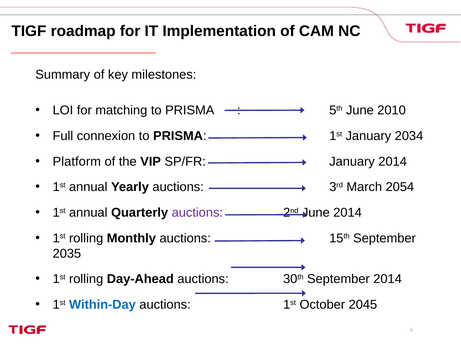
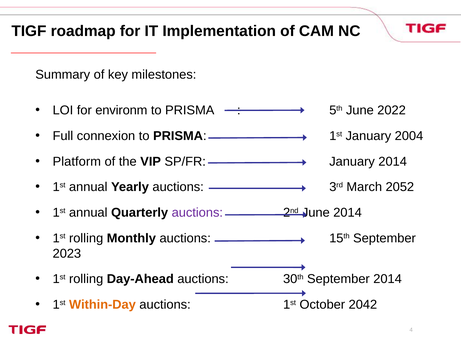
matching: matching -> environm
2010: 2010 -> 2022
2034: 2034 -> 2004
2054: 2054 -> 2052
2035: 2035 -> 2023
Within-Day colour: blue -> orange
2045: 2045 -> 2042
